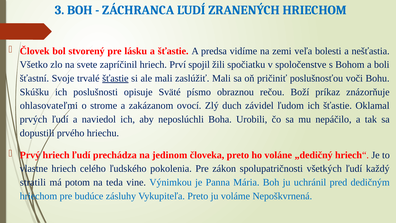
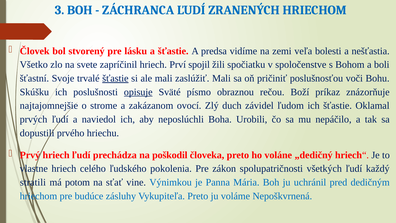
opisuje underline: none -> present
ohlasovateľmi: ohlasovateľmi -> najtajomnejšie
jedinom: jedinom -> poškodil
teda: teda -> sťať
